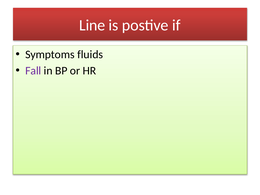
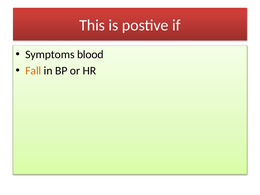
Line: Line -> This
fluids: fluids -> blood
Fall colour: purple -> orange
